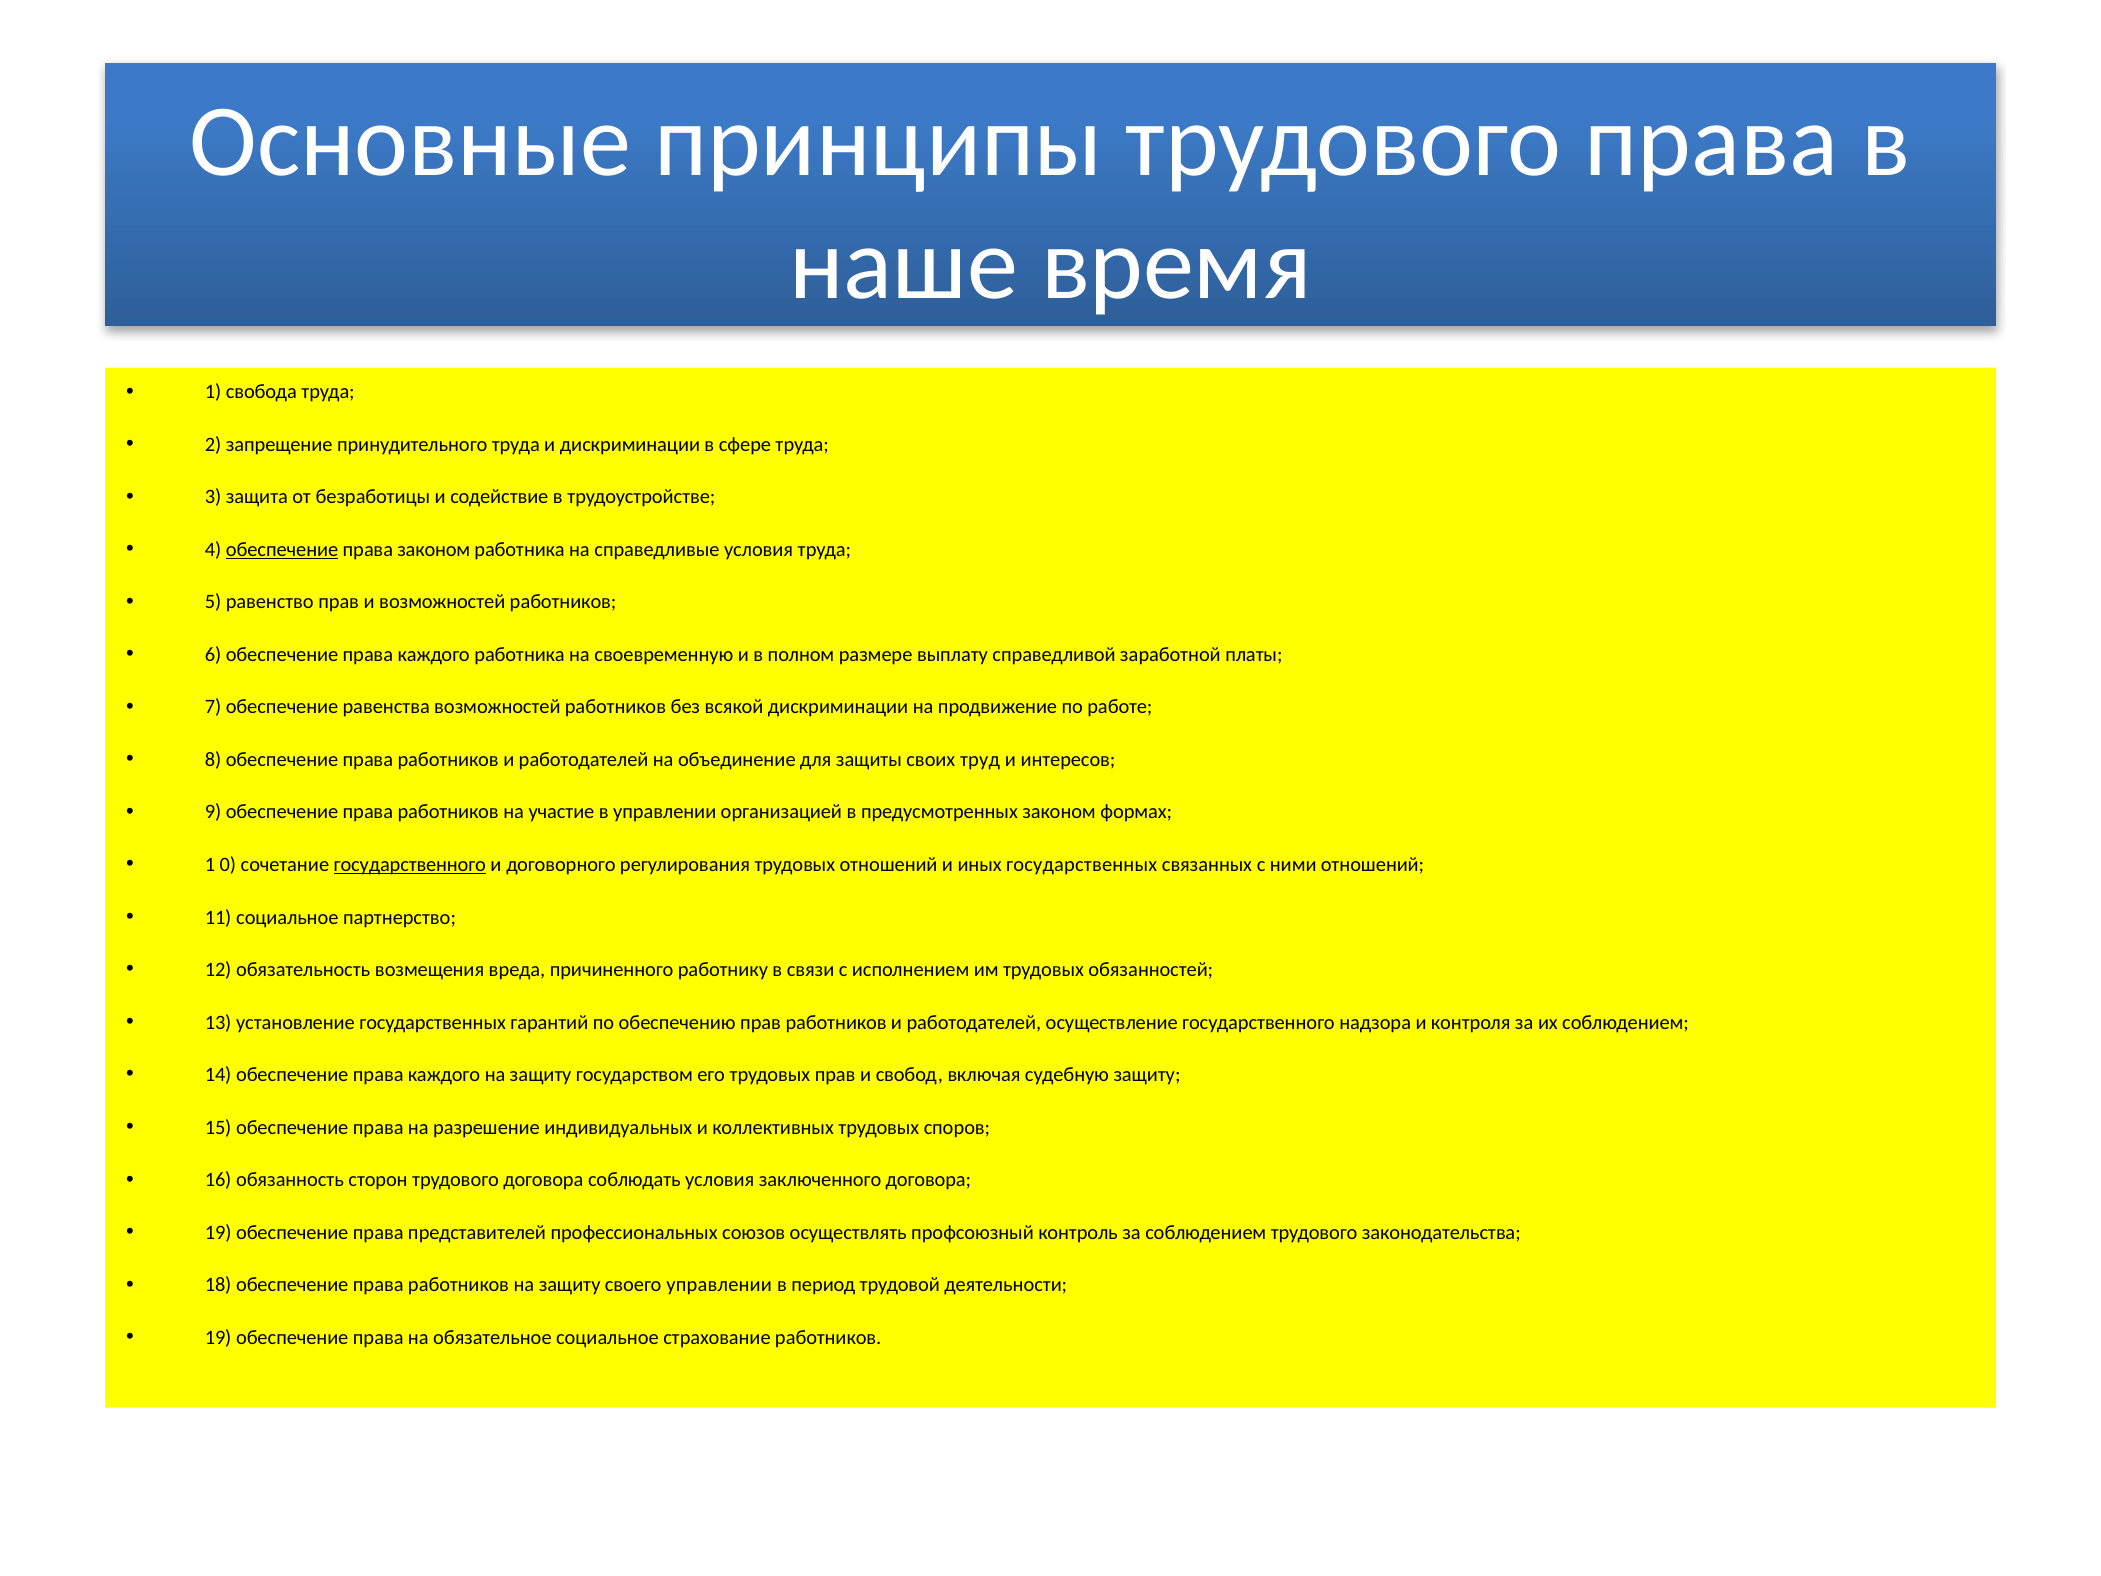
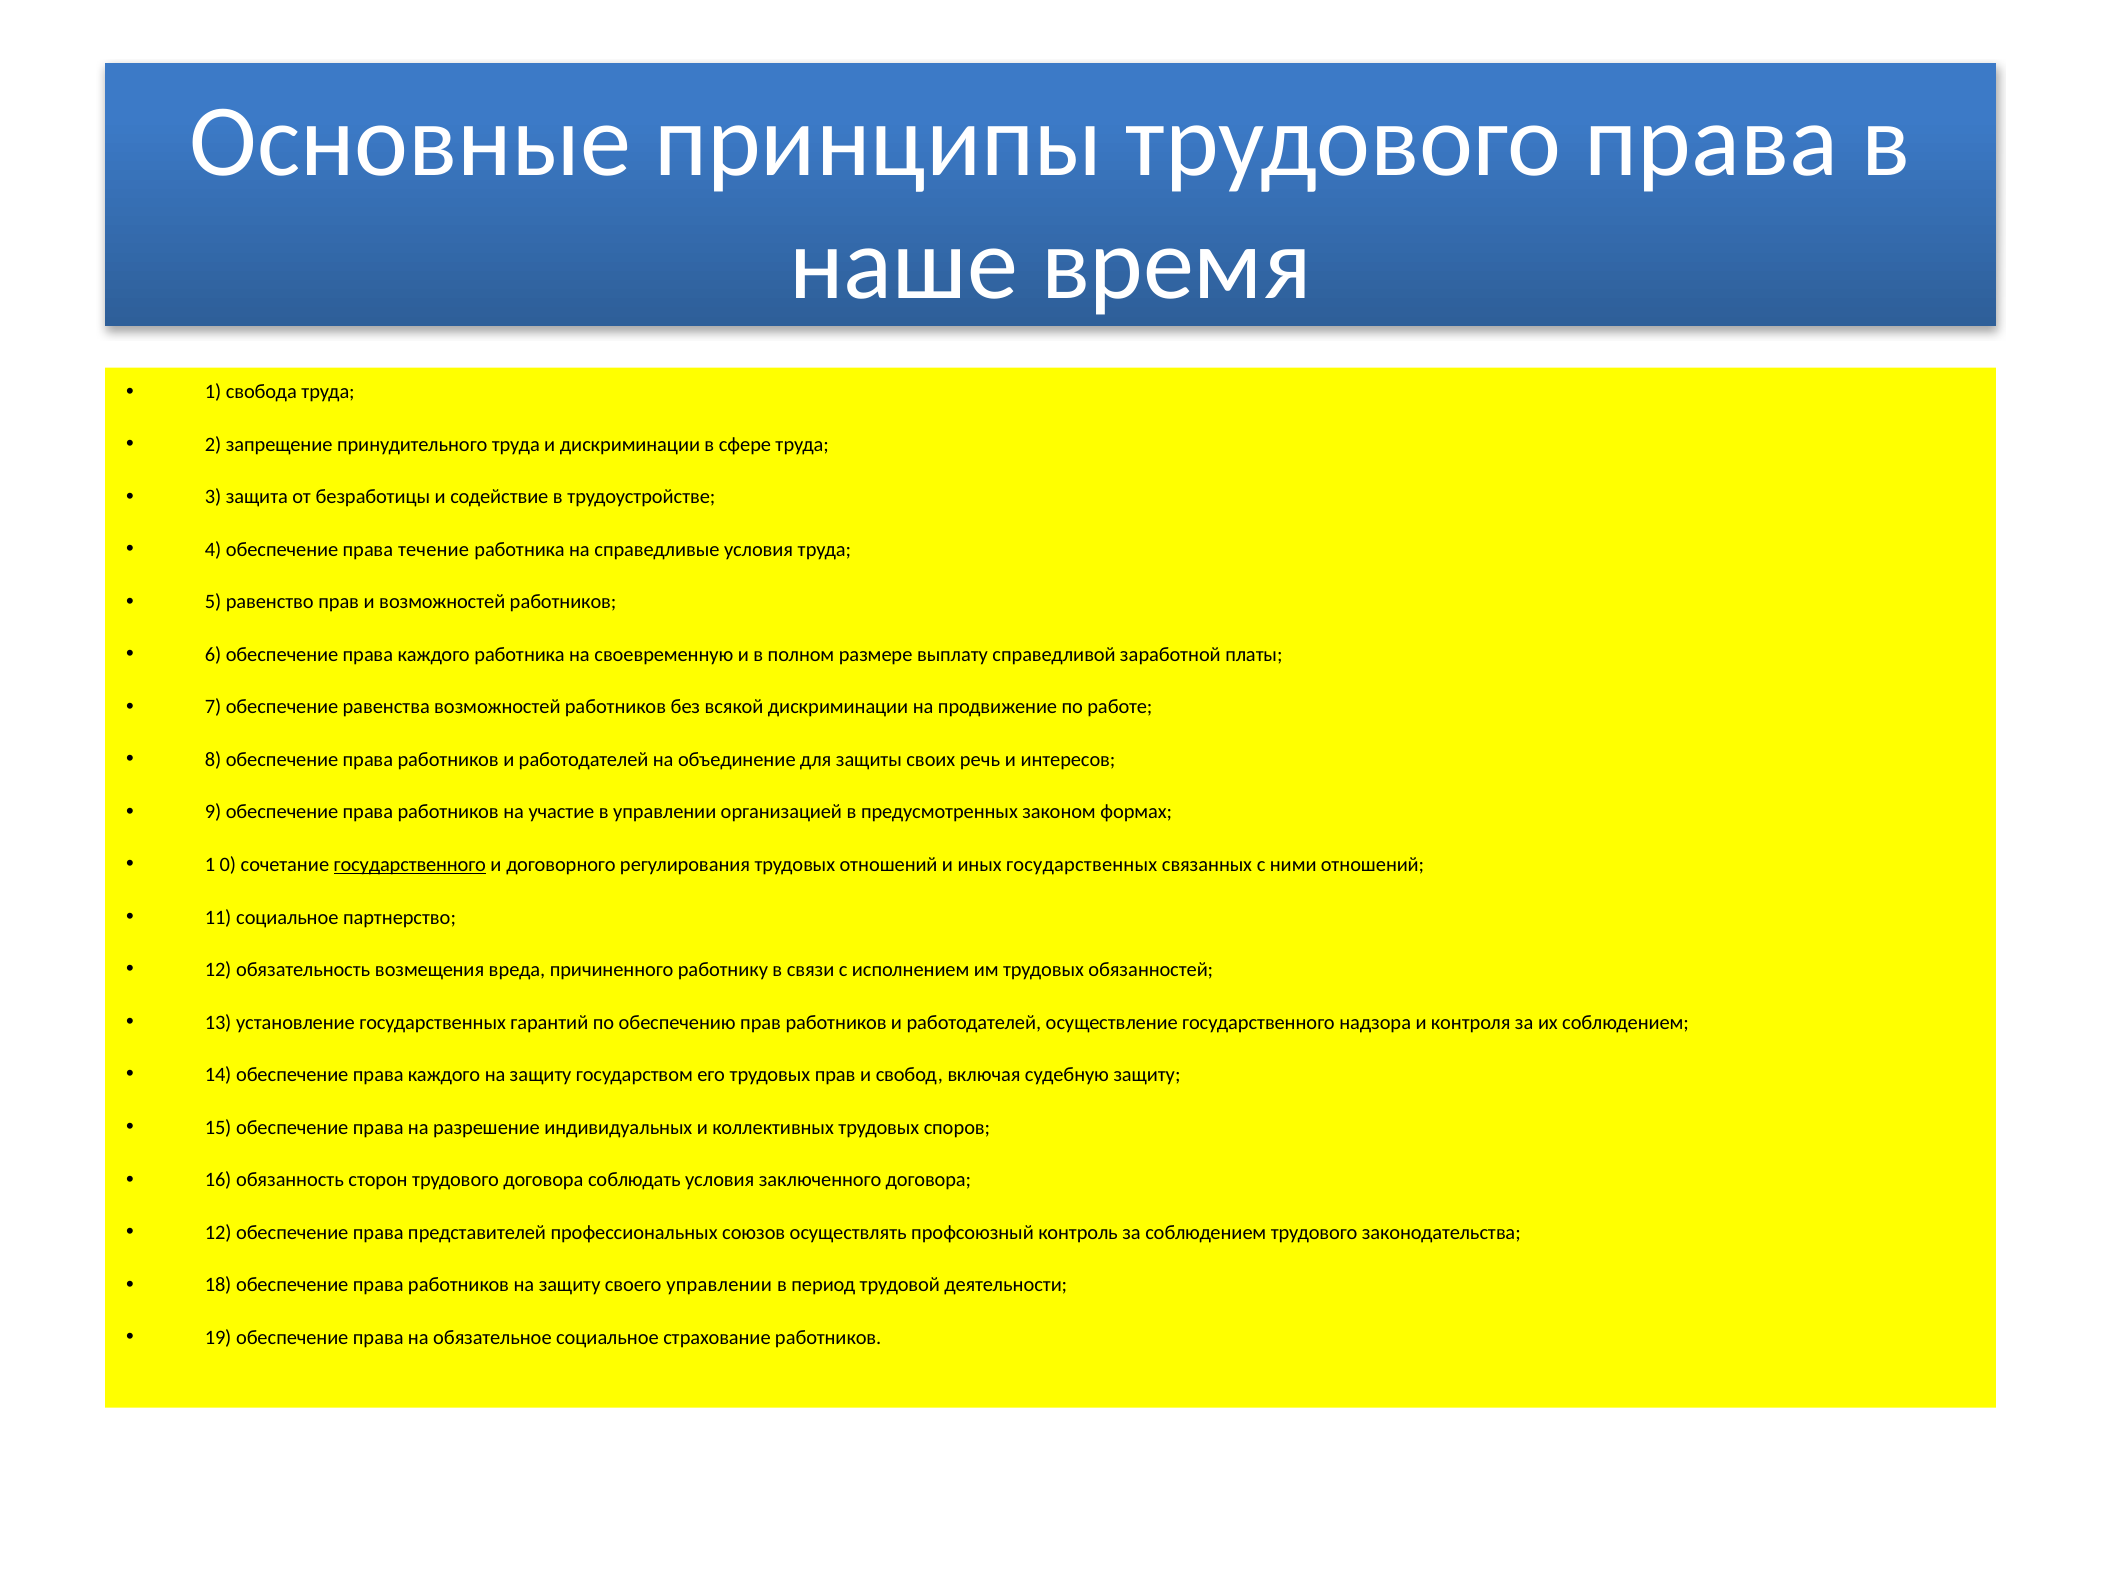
обеспечение at (282, 549) underline: present -> none
права законом: законом -> течение
труд: труд -> речь
19 at (218, 1232): 19 -> 12
